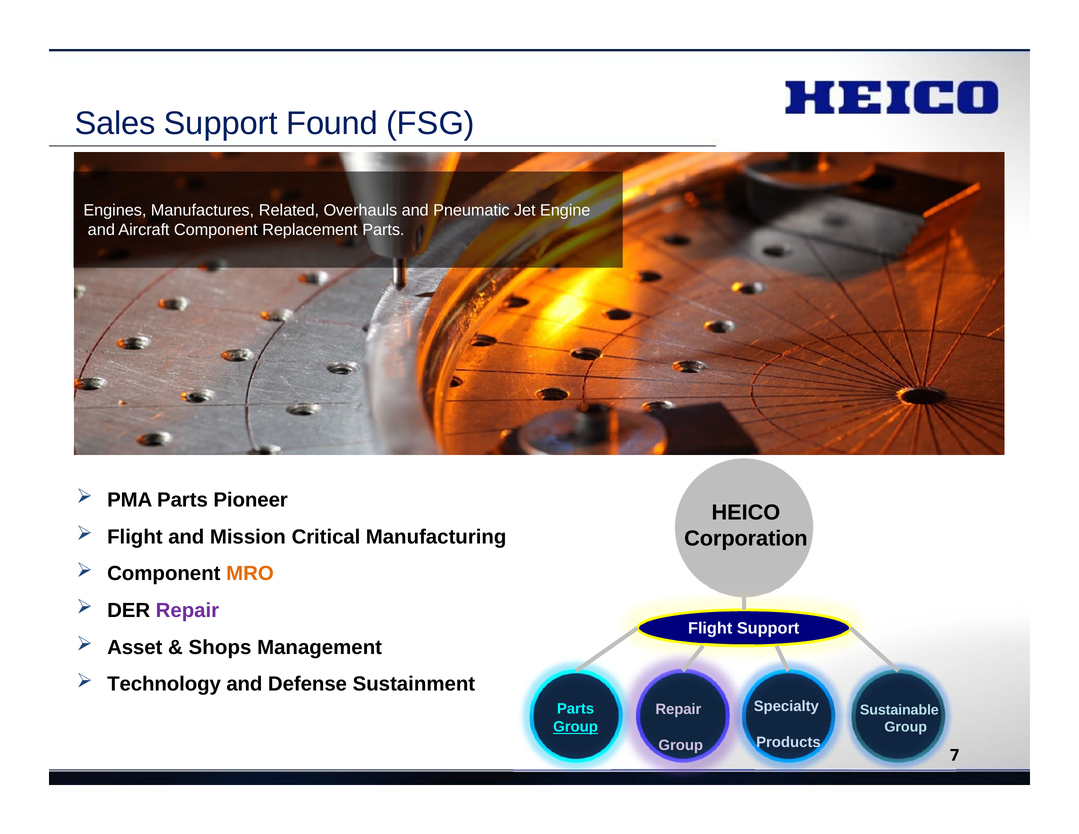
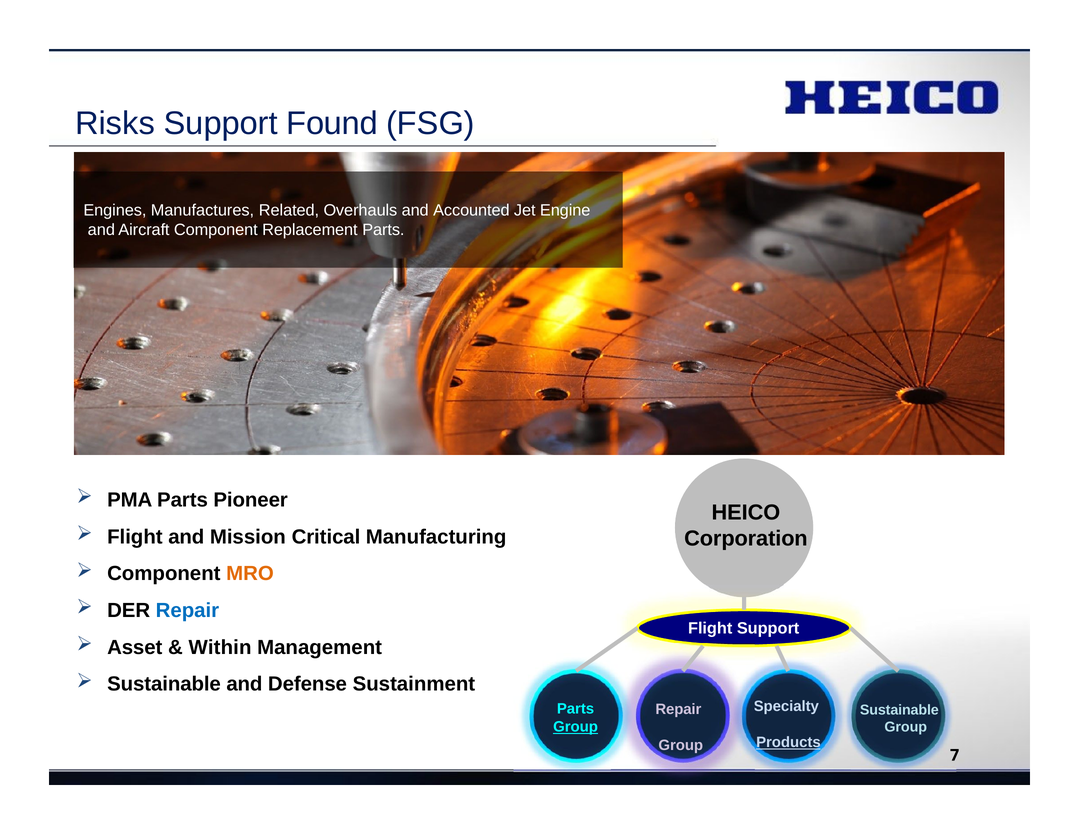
Sales: Sales -> Risks
Pneumatic: Pneumatic -> Accounted
Repair at (187, 610) colour: purple -> blue
Shops: Shops -> Within
Technology at (164, 684): Technology -> Sustainable
Products underline: none -> present
